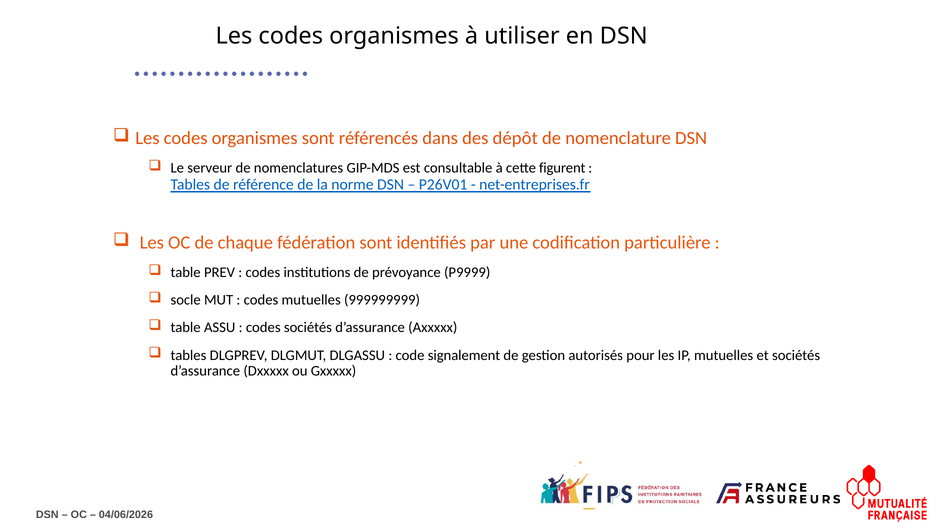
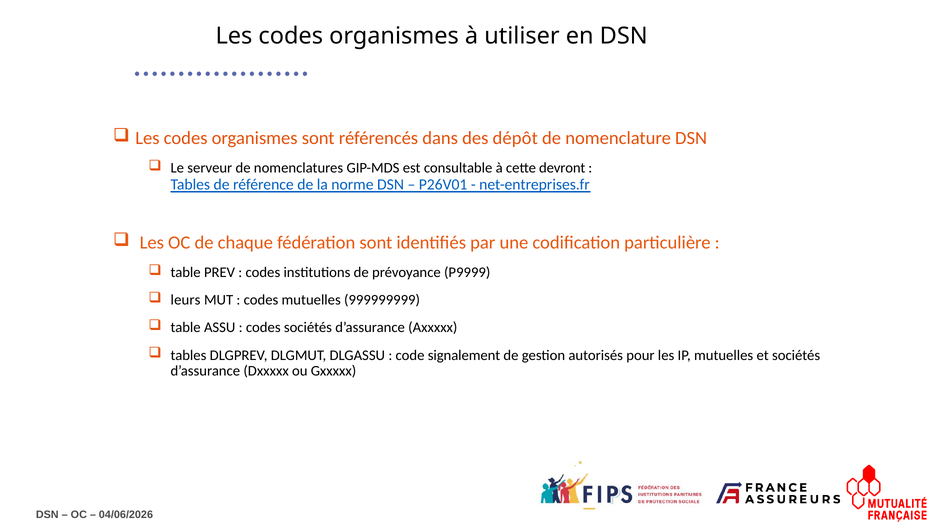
figurent: figurent -> devront
socle: socle -> leurs
